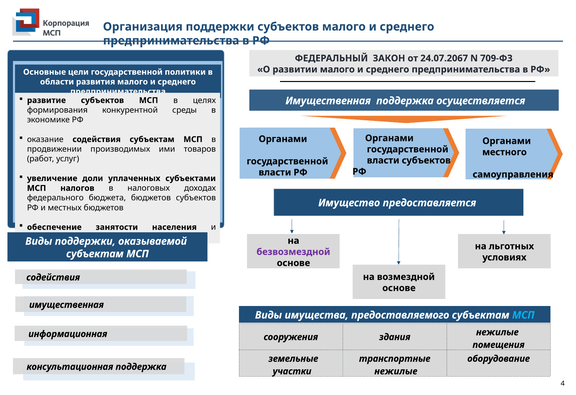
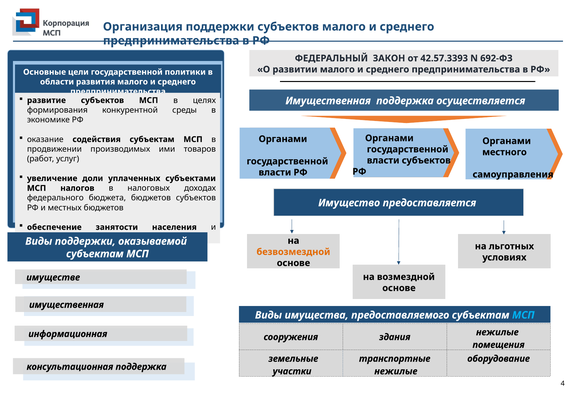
24.07.2067: 24.07.2067 -> 42.57.3393
709-ФЗ: 709-ФЗ -> 692-ФЗ
безвозмездной colour: purple -> orange
содействия at (53, 277): содействия -> имуществе
